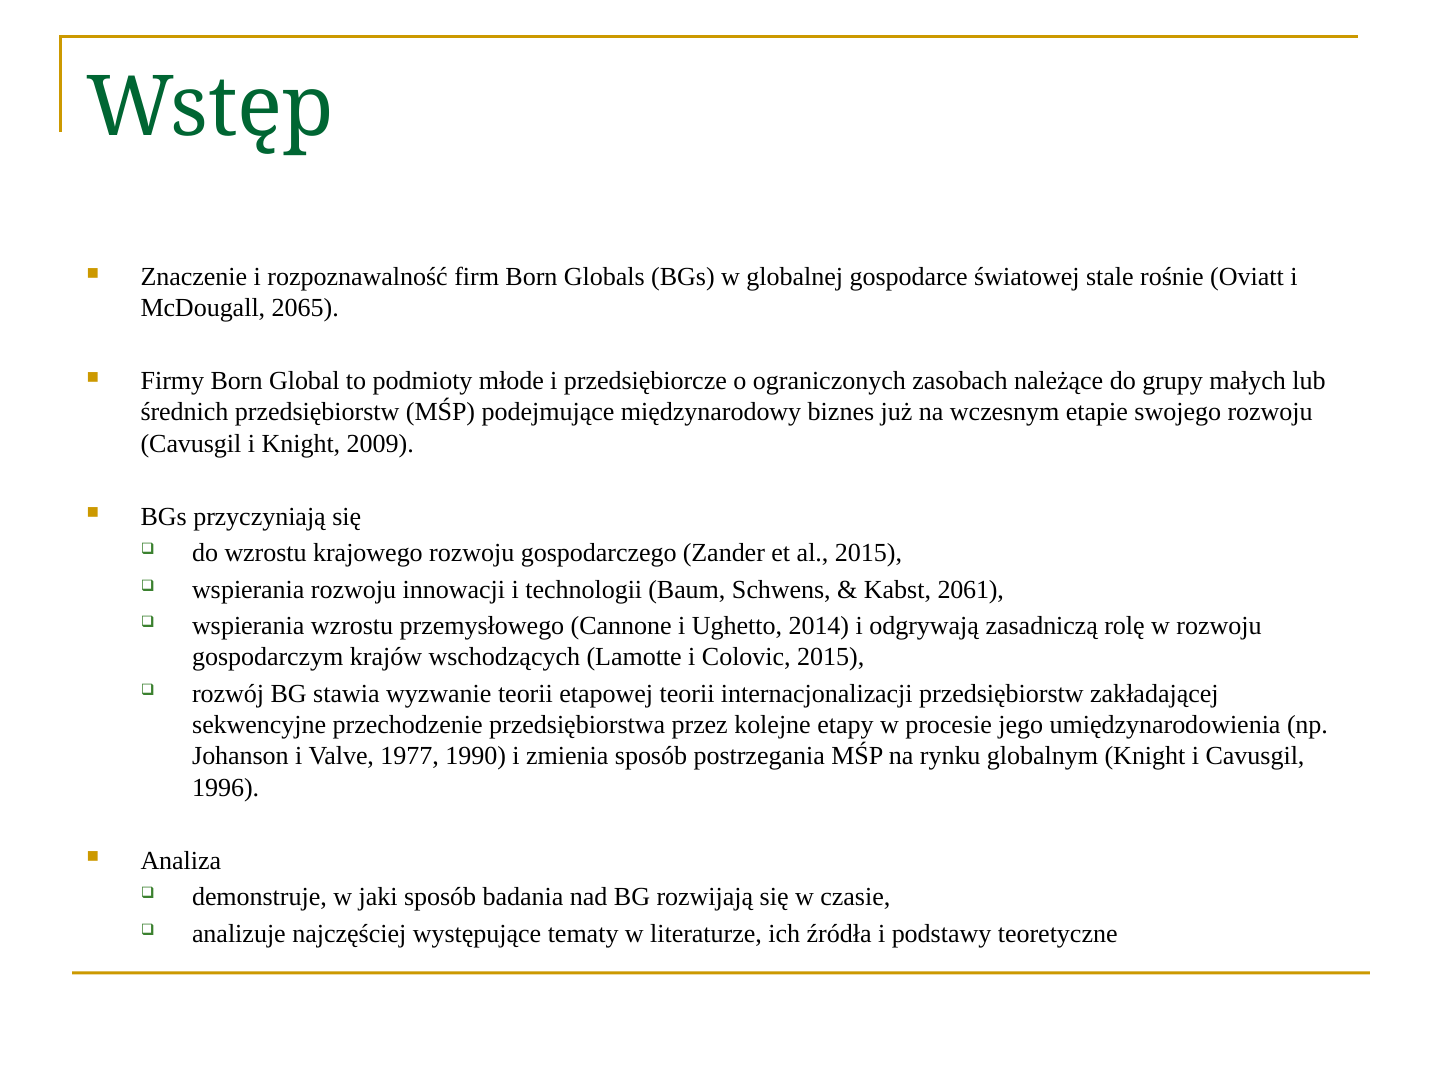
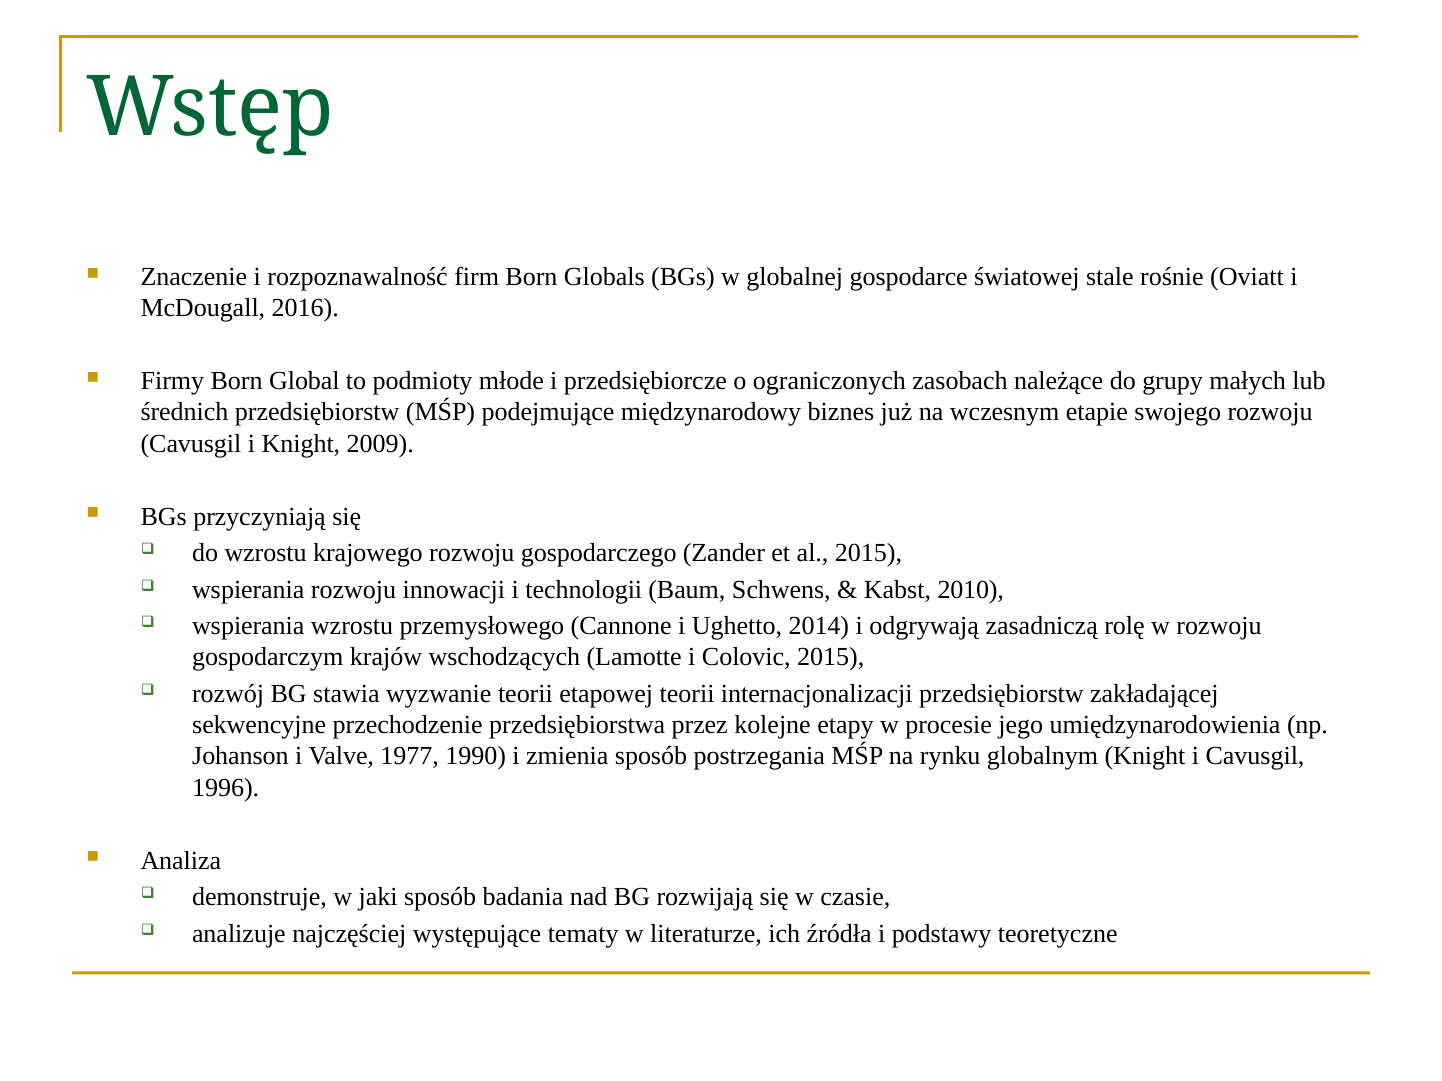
2065: 2065 -> 2016
2061: 2061 -> 2010
